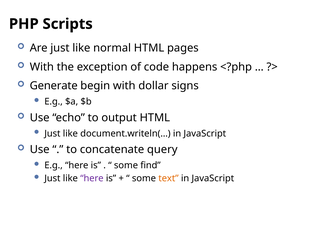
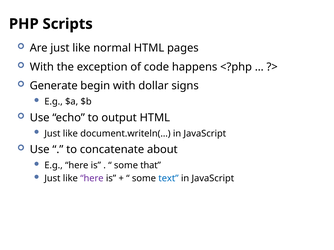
query: query -> about
find: find -> that
text colour: orange -> blue
